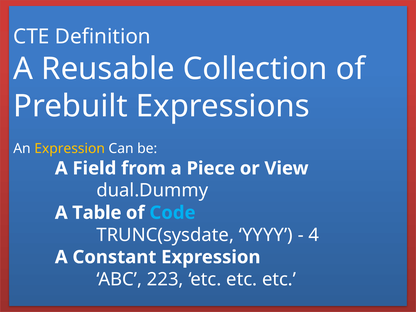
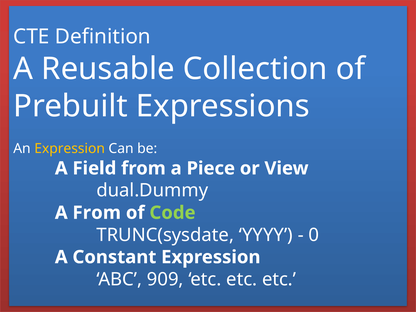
A Table: Table -> From
Code colour: light blue -> light green
4: 4 -> 0
223: 223 -> 909
